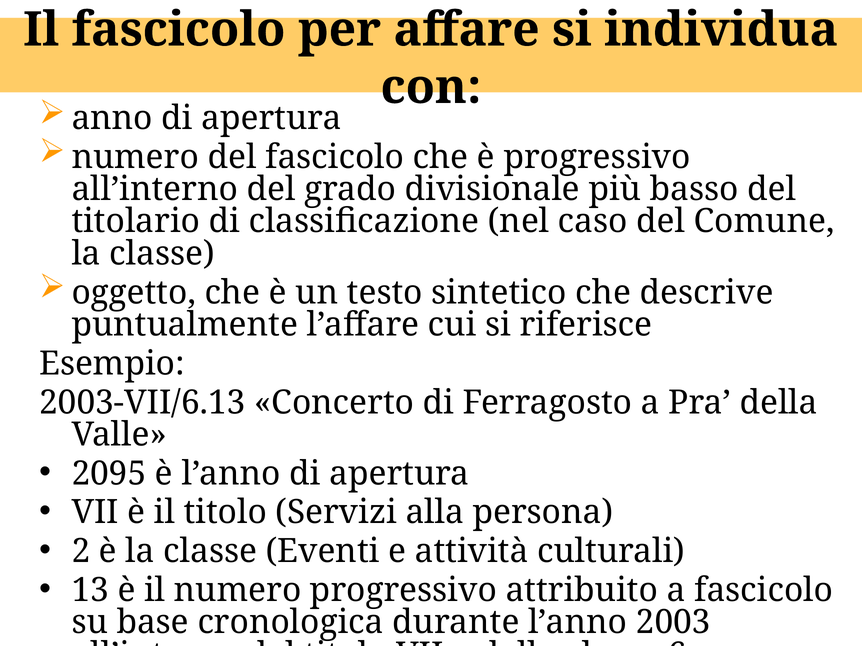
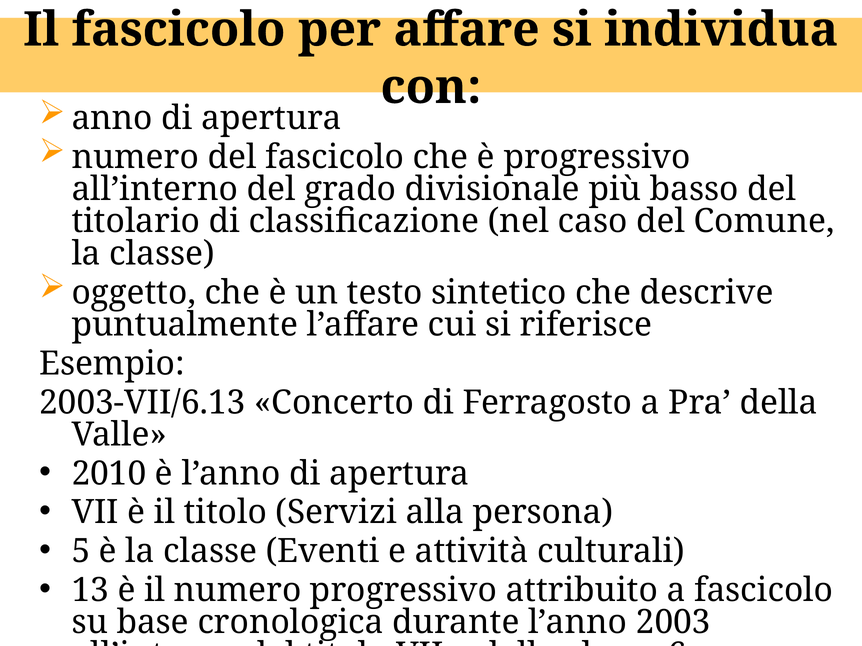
2095: 2095 -> 2010
2: 2 -> 5
